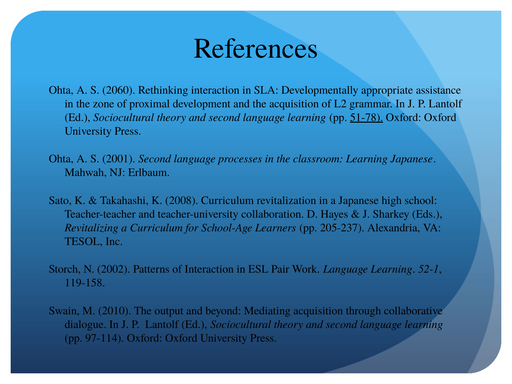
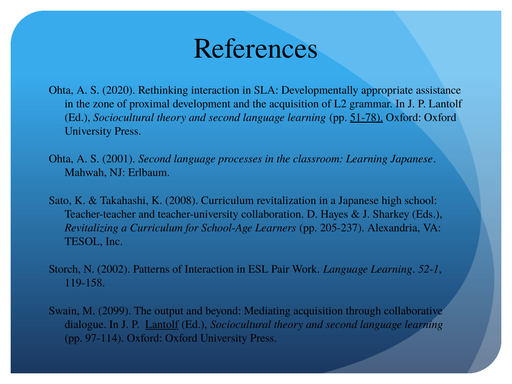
2060: 2060 -> 2020
2010: 2010 -> 2099
Lantolf at (162, 324) underline: none -> present
